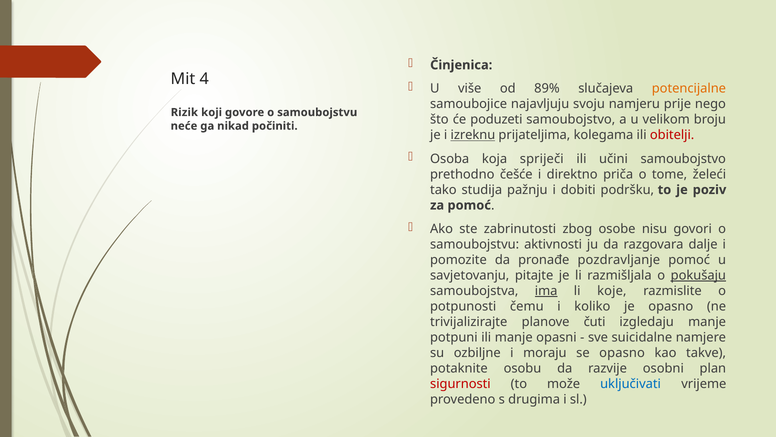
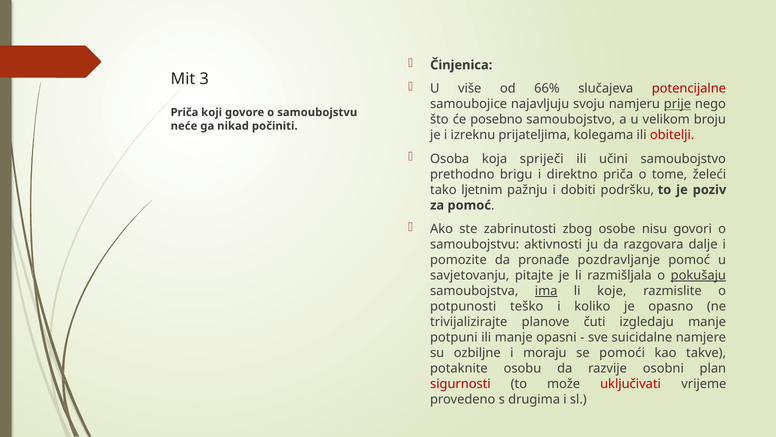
4: 4 -> 3
89%: 89% -> 66%
potencijalne colour: orange -> red
prije underline: none -> present
Rizik at (184, 112): Rizik -> Priča
poduzeti: poduzeti -> posebno
izreknu underline: present -> none
češće: češće -> brigu
studija: studija -> ljetnim
čemu: čemu -> teško
se opasno: opasno -> pomoći
uključivati colour: blue -> red
